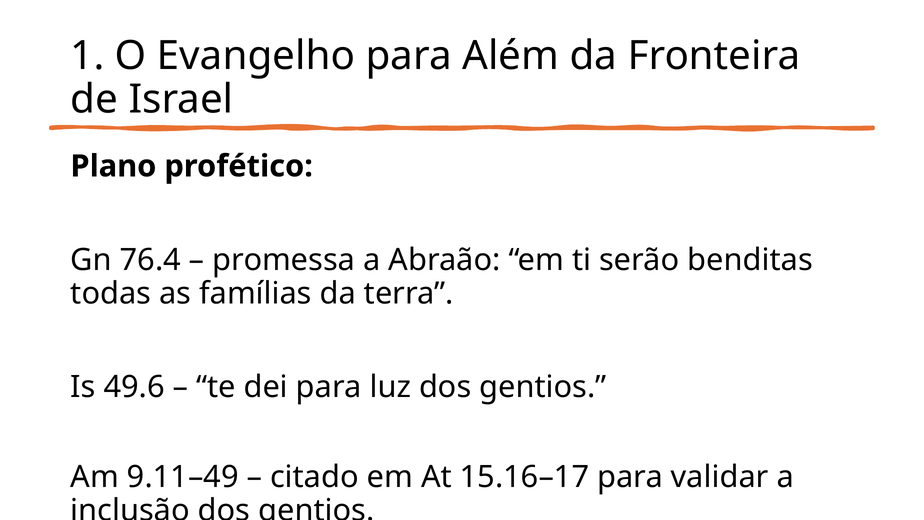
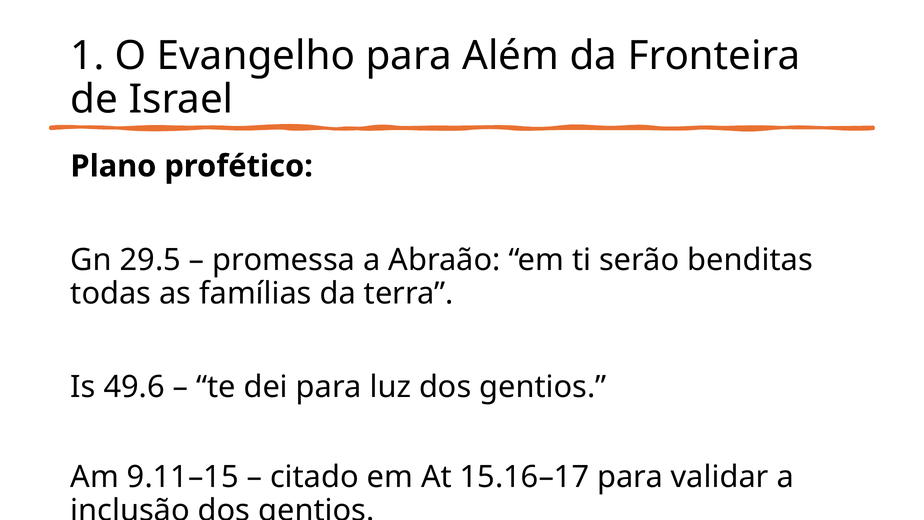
76.4: 76.4 -> 29.5
9.11–49: 9.11–49 -> 9.11–15
